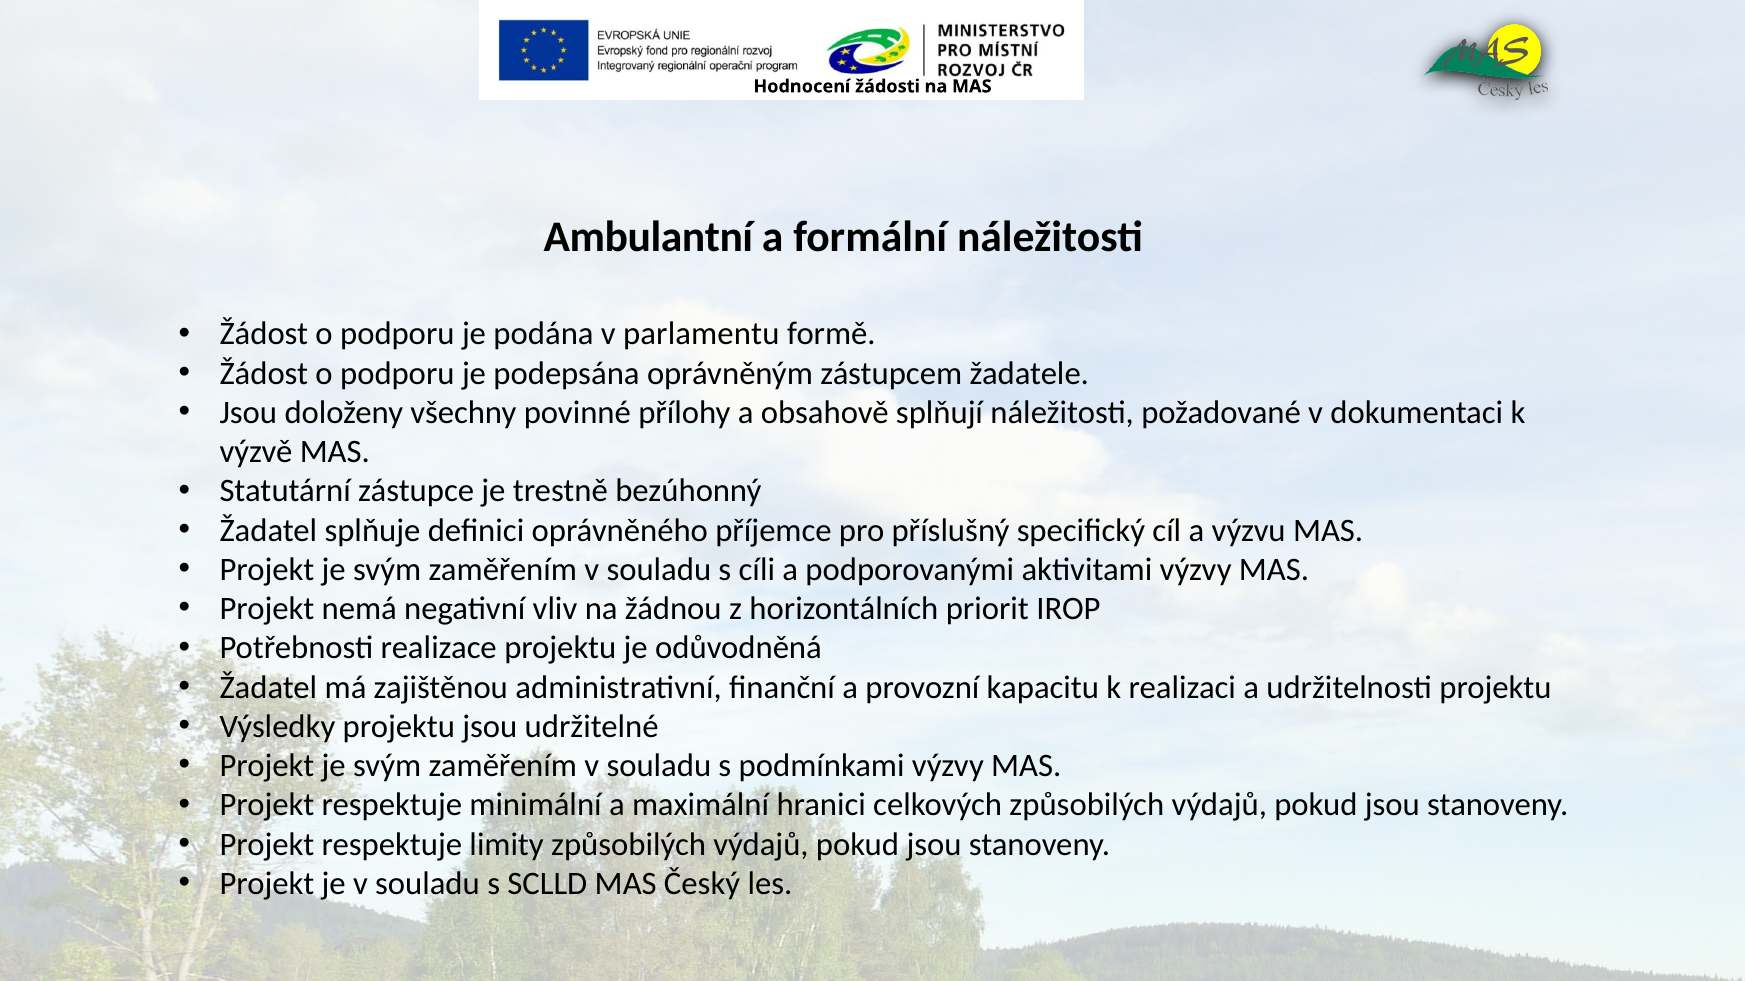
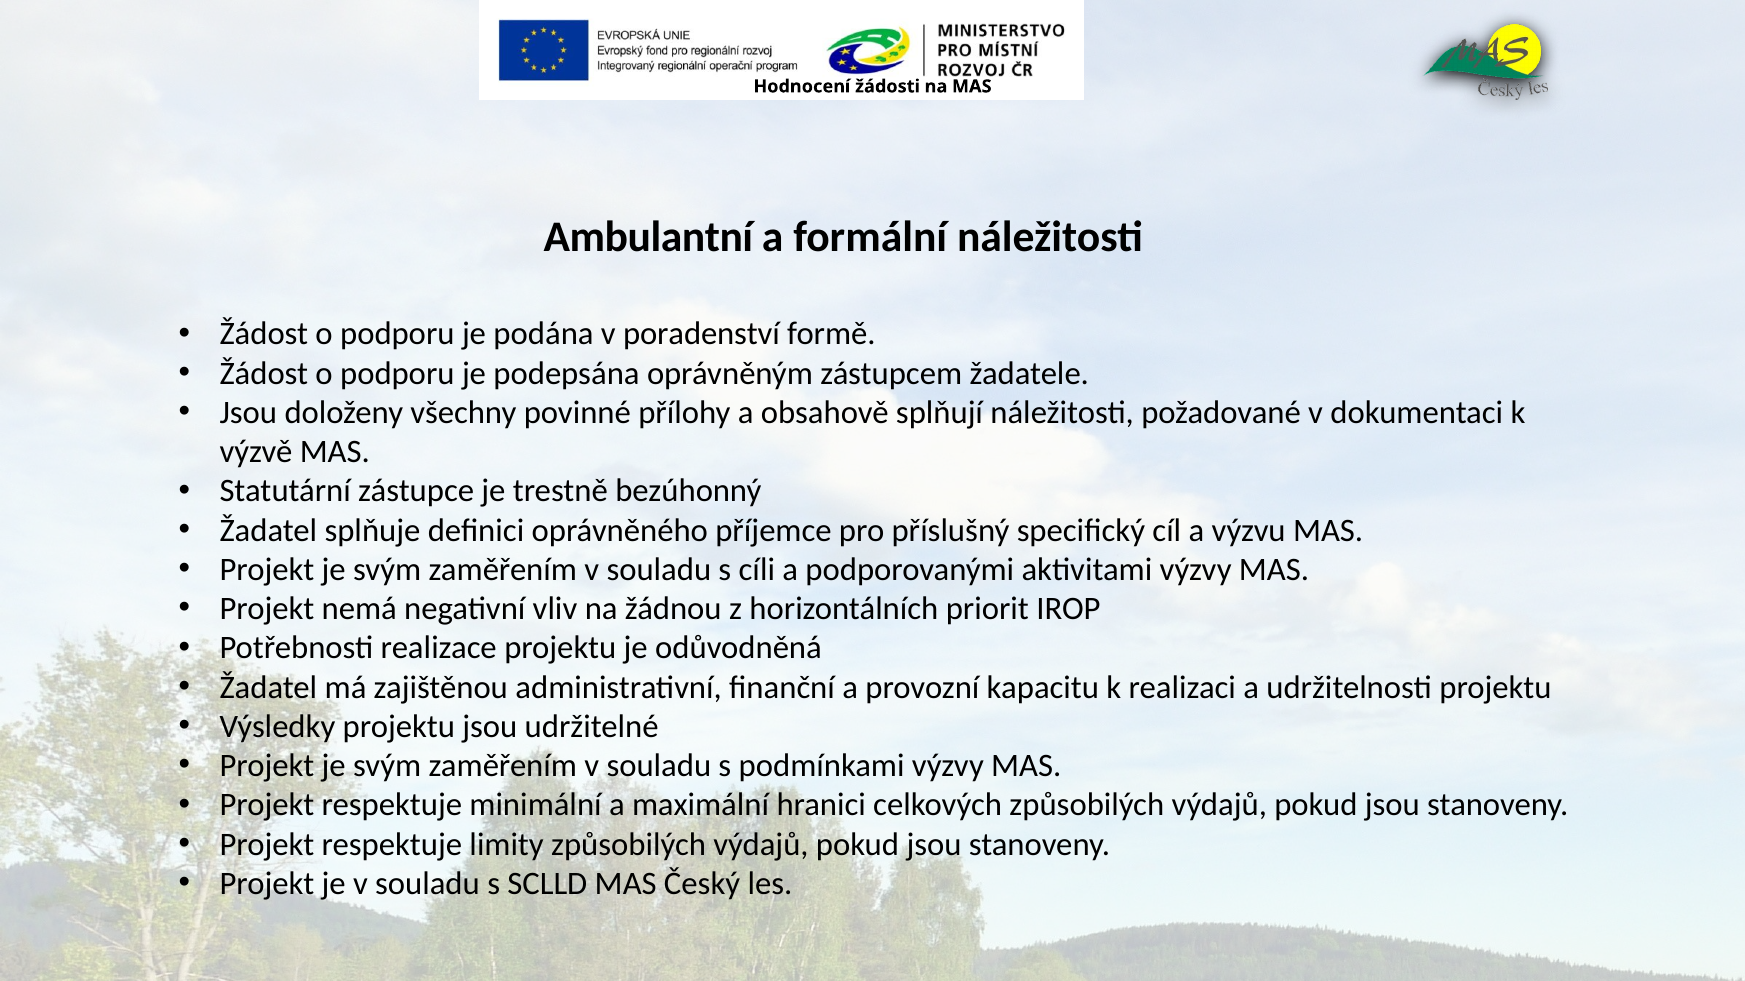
parlamentu: parlamentu -> poradenství
